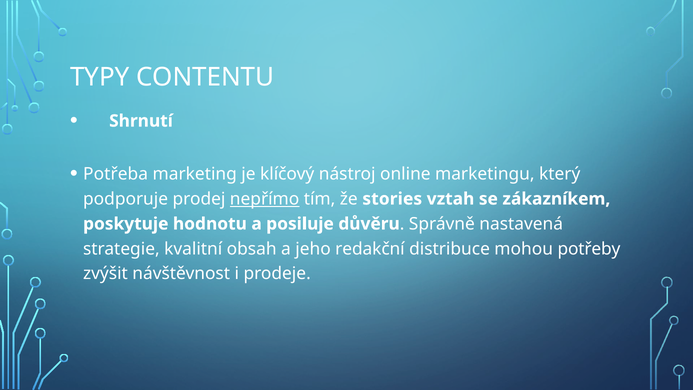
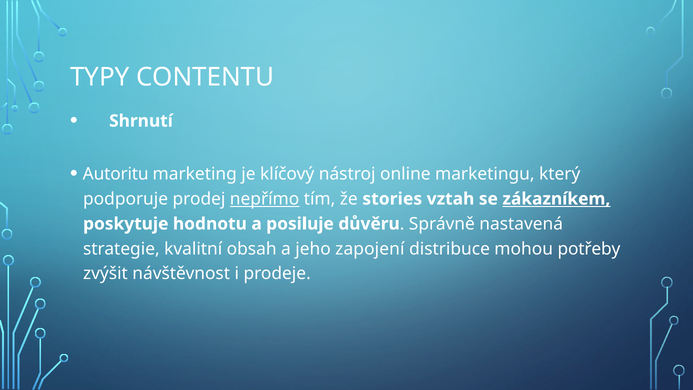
Potřeba: Potřeba -> Autoritu
zákazníkem underline: none -> present
redakční: redakční -> zapojení
